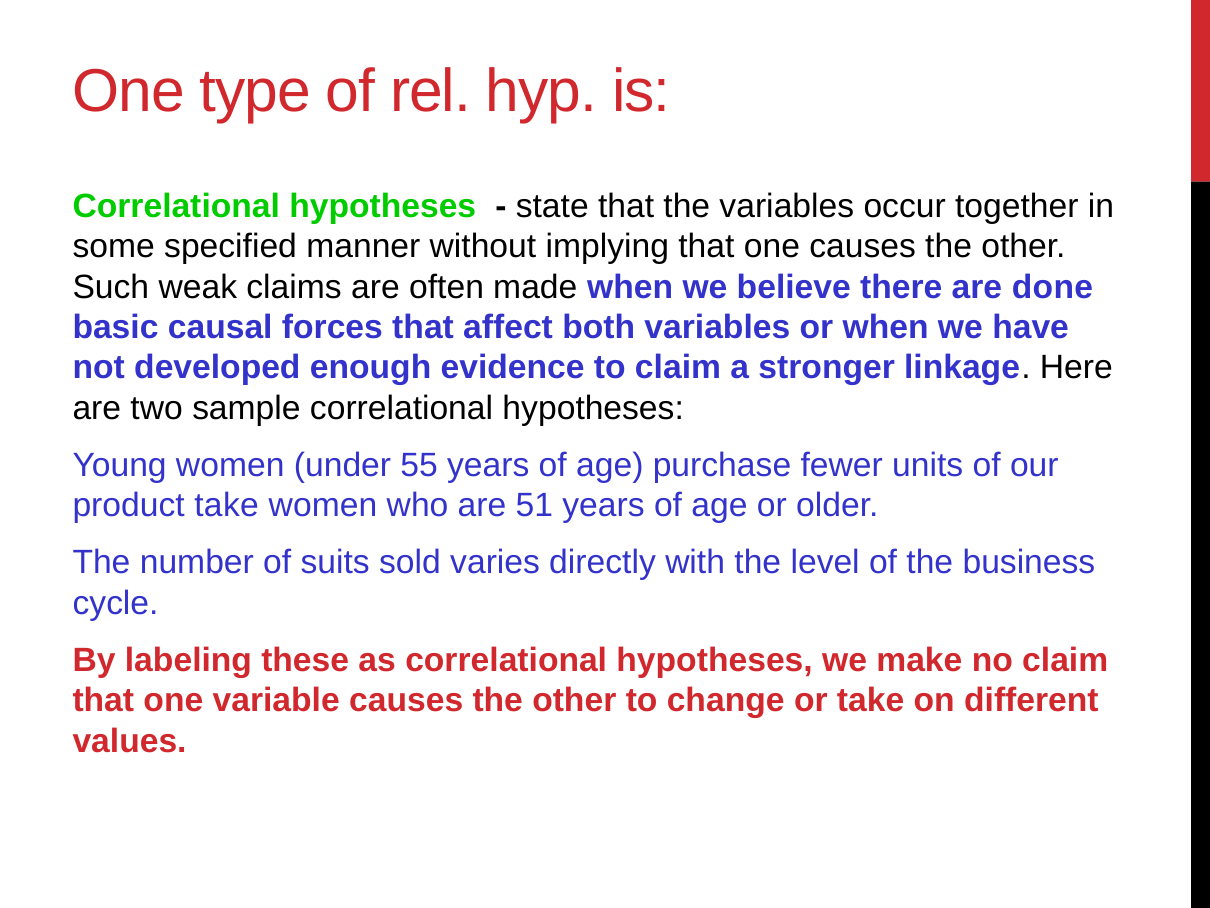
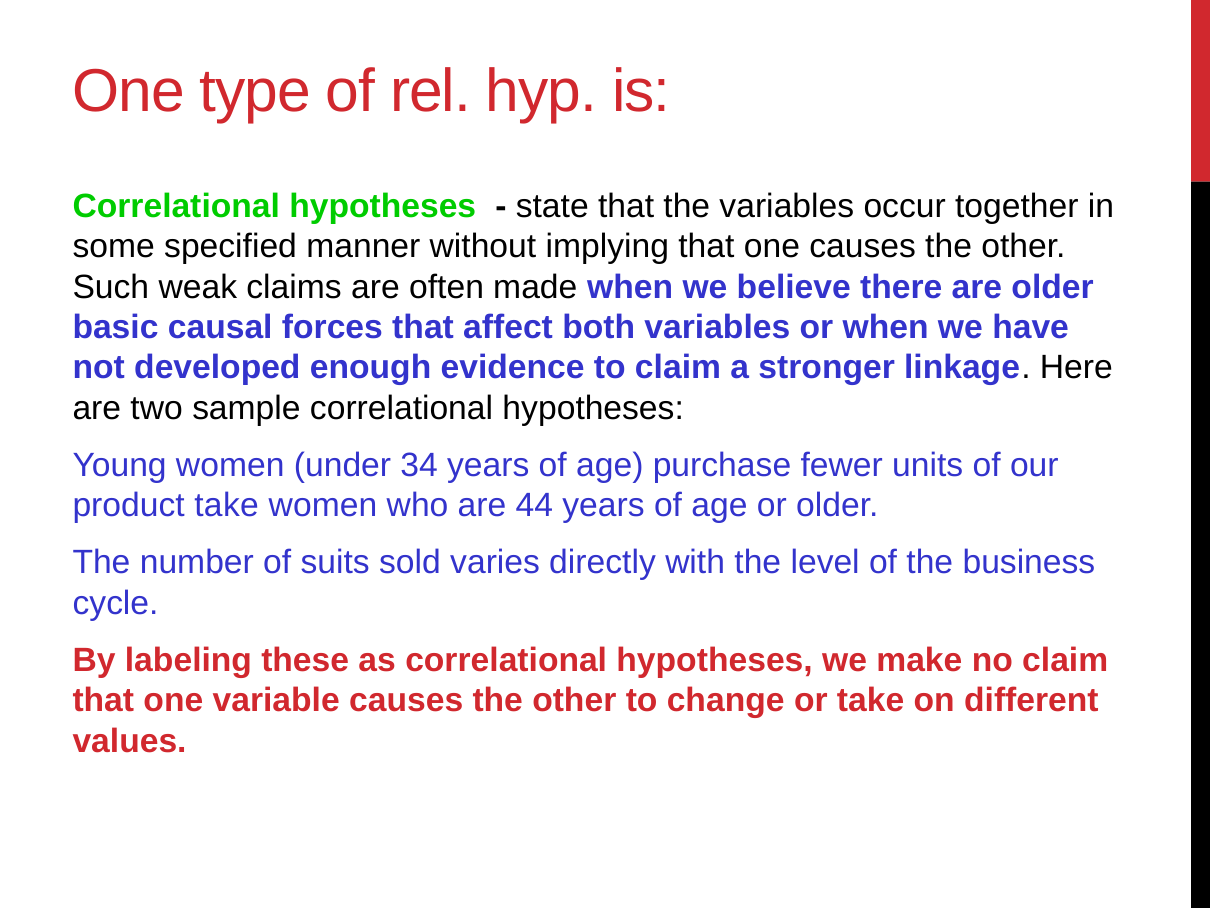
are done: done -> older
55: 55 -> 34
51: 51 -> 44
